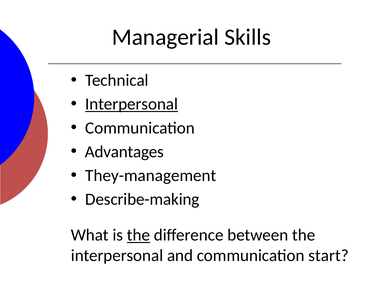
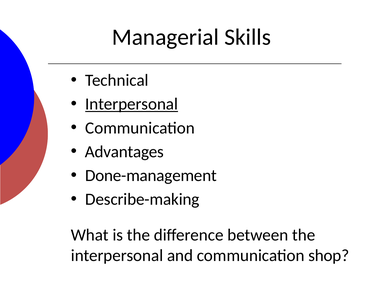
They-management: They-management -> Done-management
the at (138, 235) underline: present -> none
start: start -> shop
